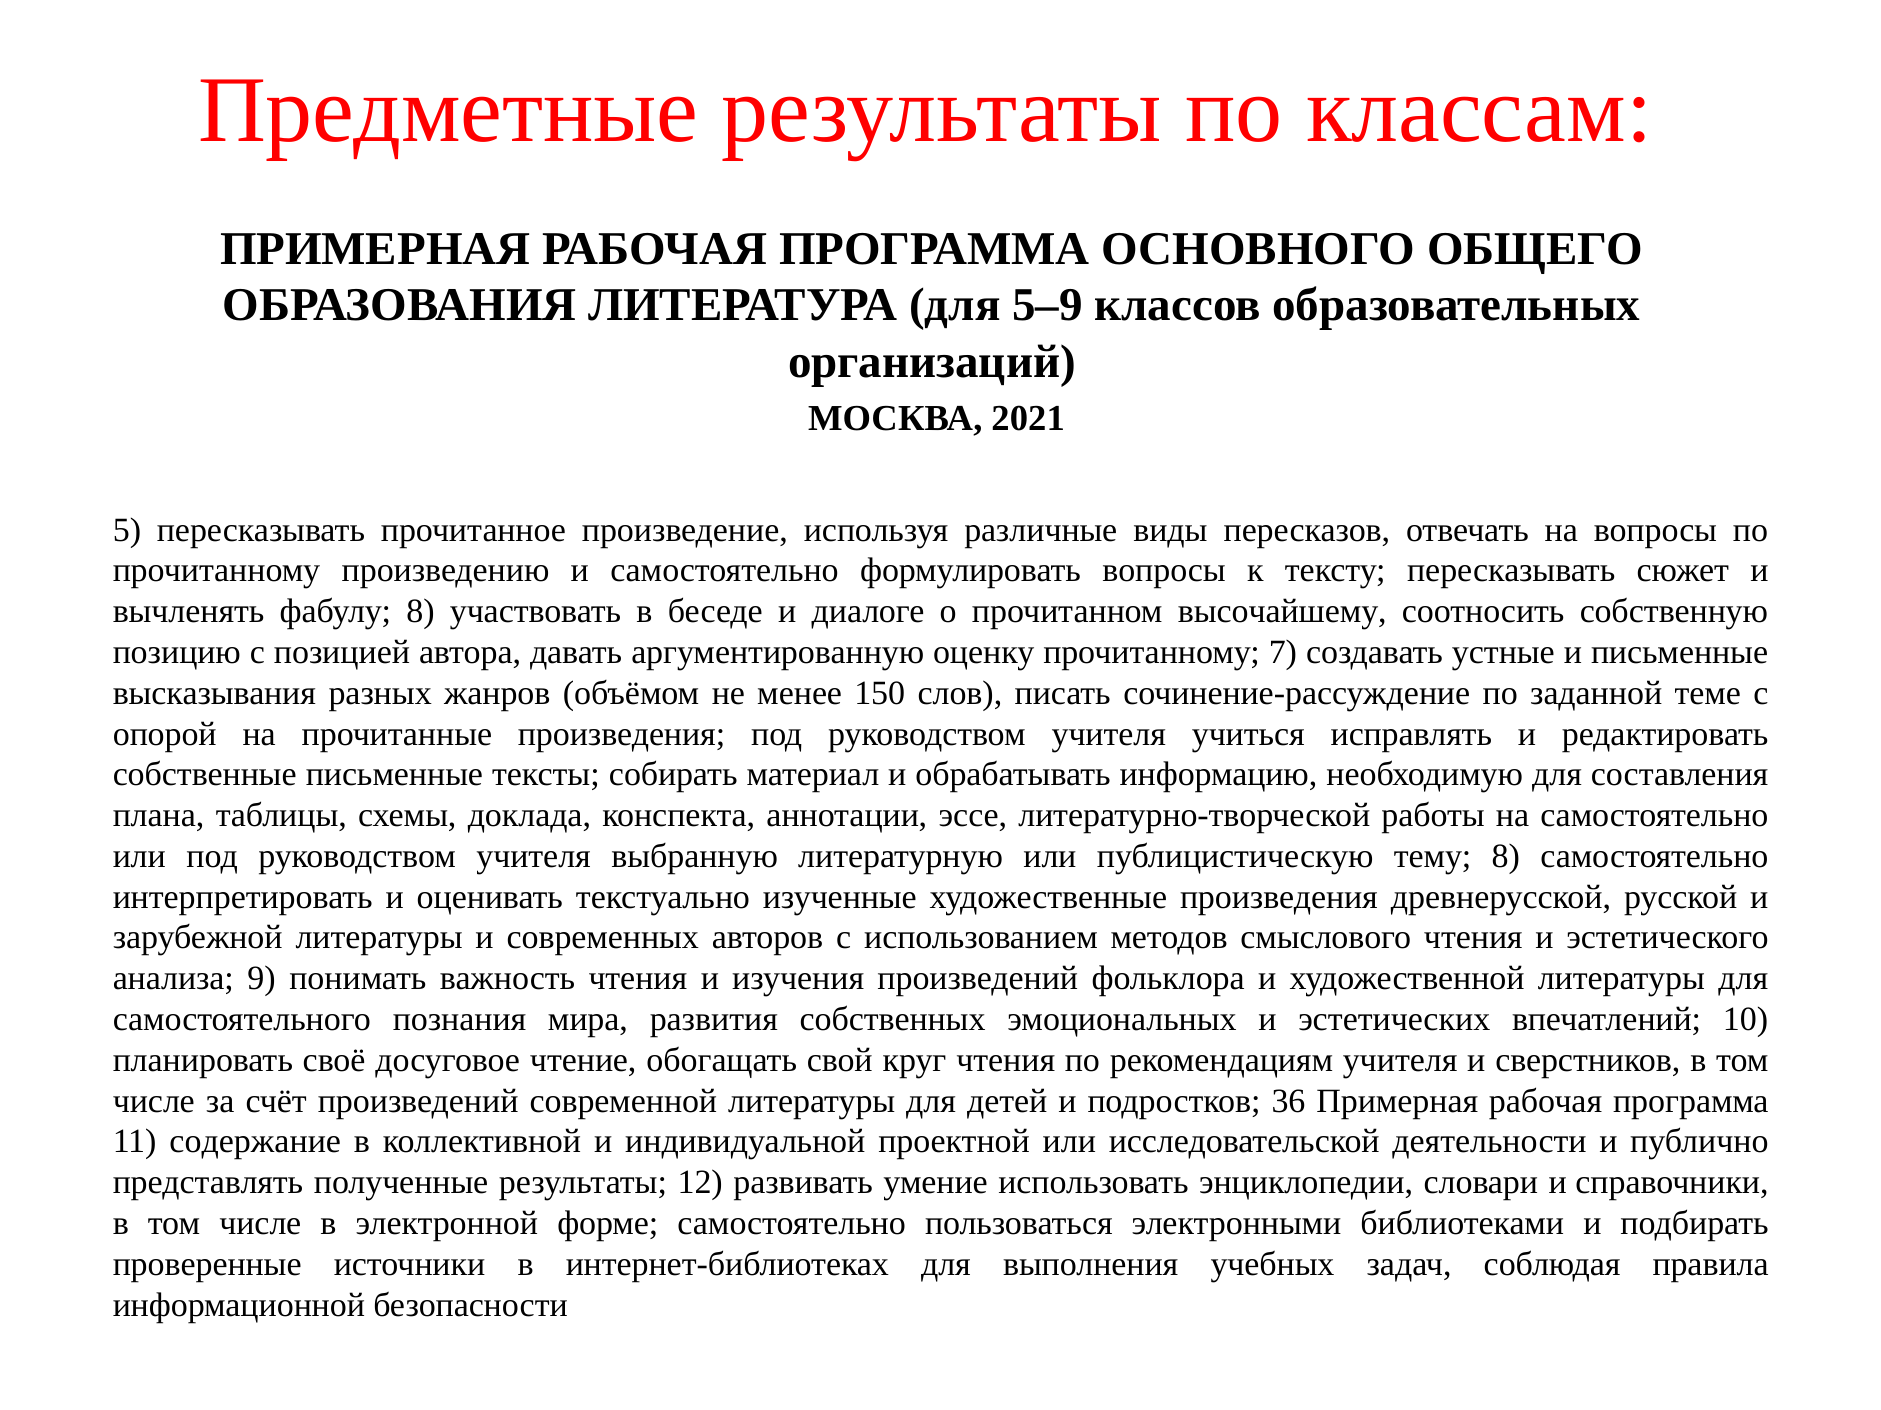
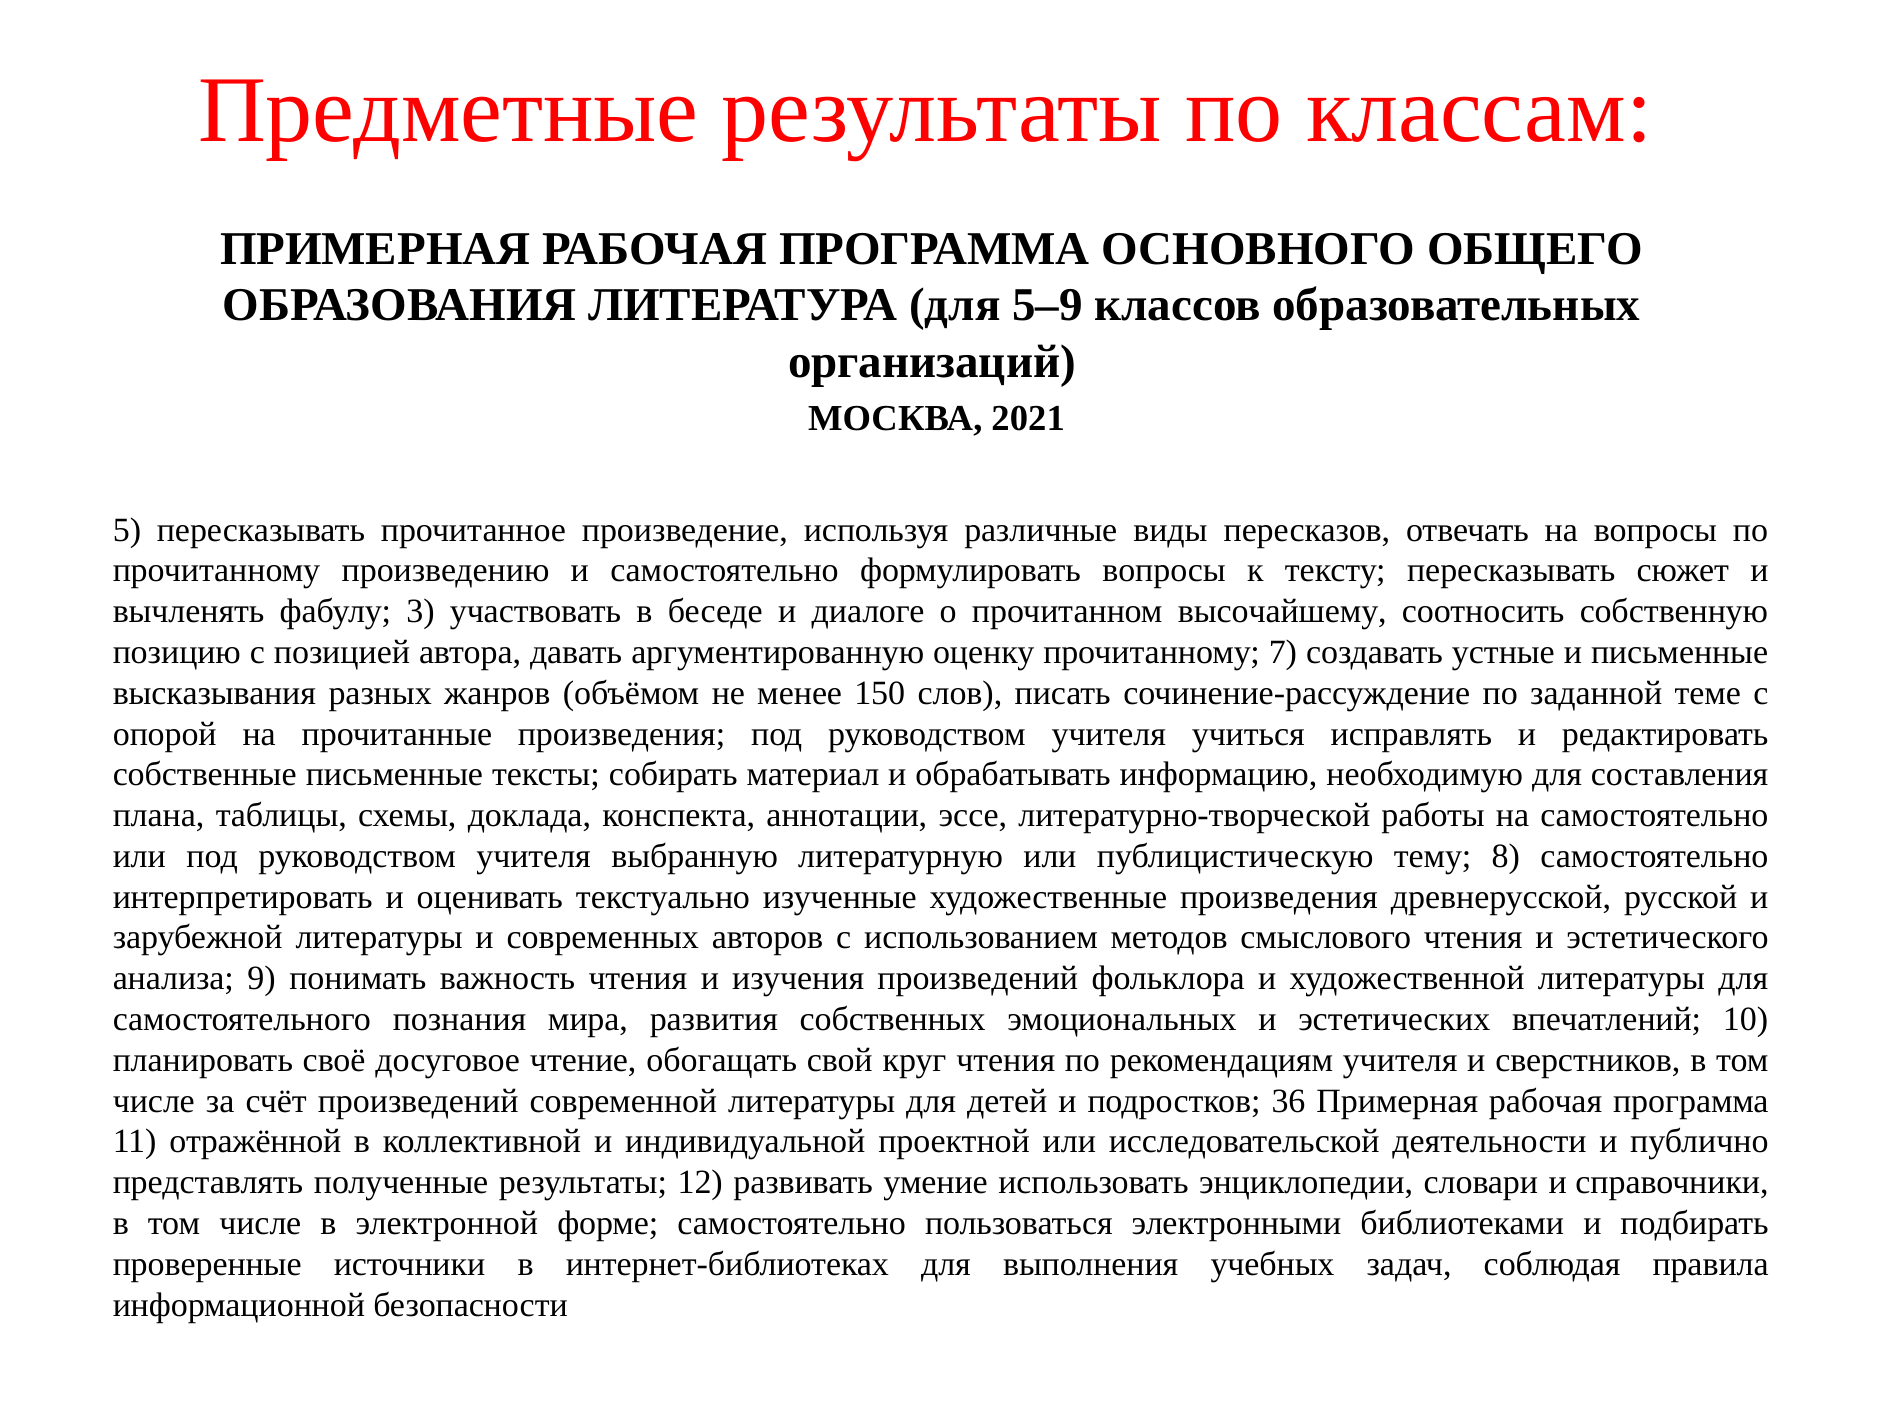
фабулу 8: 8 -> 3
содержание: содержание -> отражённой
